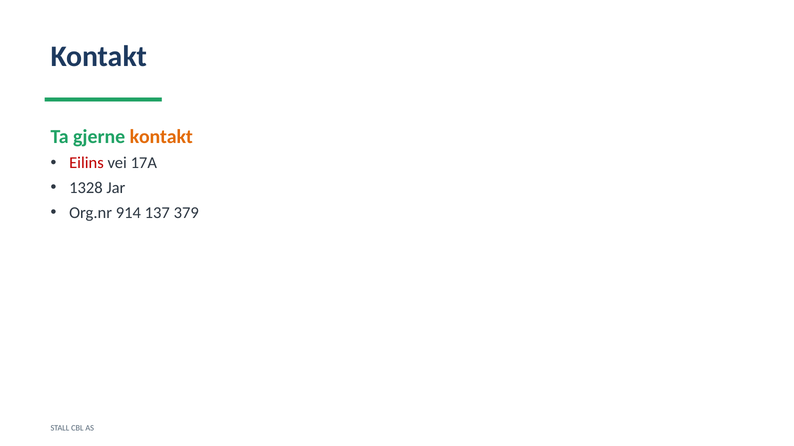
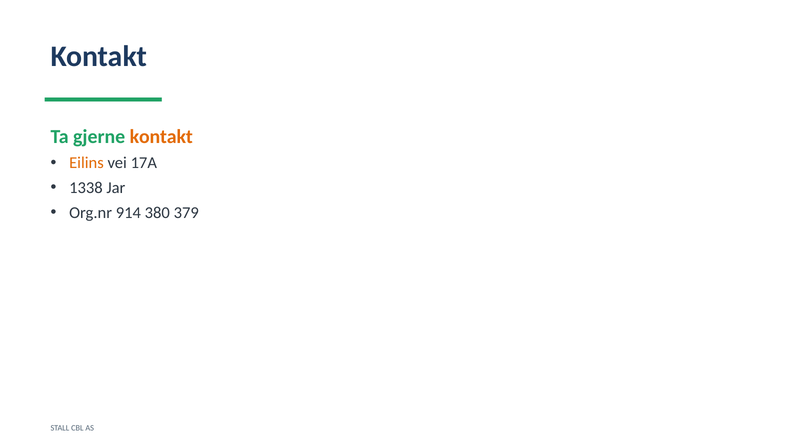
Eilins colour: red -> orange
1328: 1328 -> 1338
137: 137 -> 380
